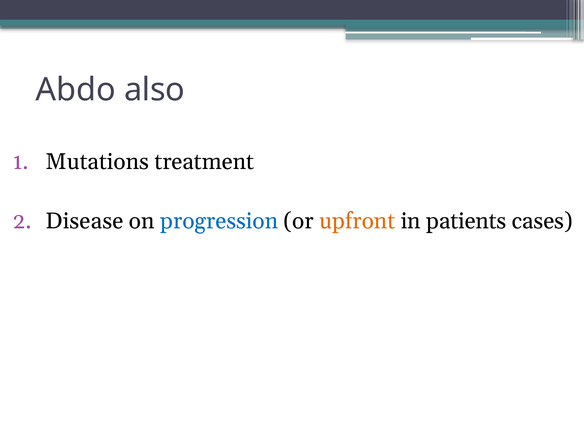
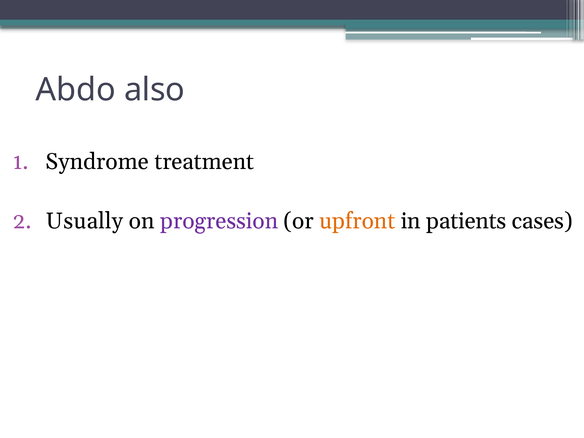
Mutations: Mutations -> Syndrome
Disease: Disease -> Usually
progression colour: blue -> purple
